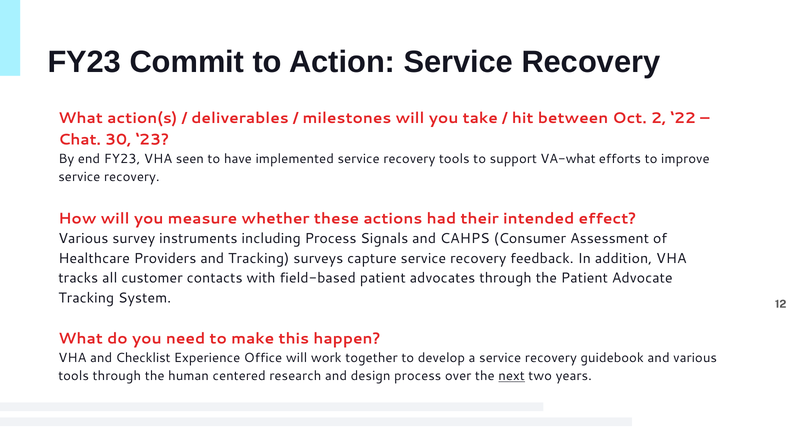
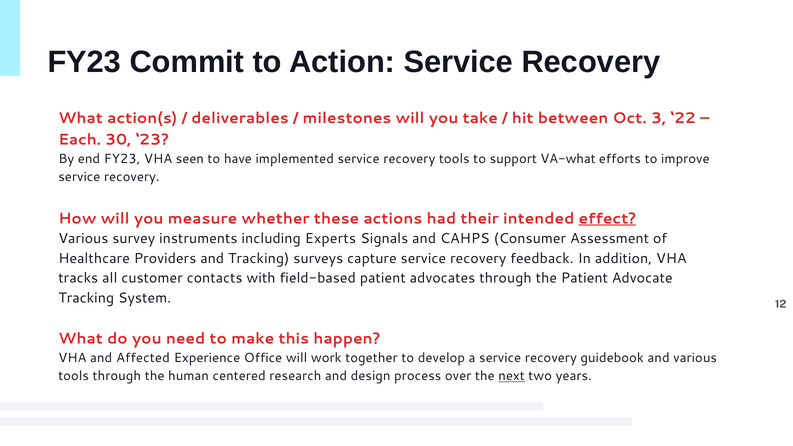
2: 2 -> 3
Chat: Chat -> Each
effect underline: none -> present
including Process: Process -> Experts
Checklist: Checklist -> Affected
